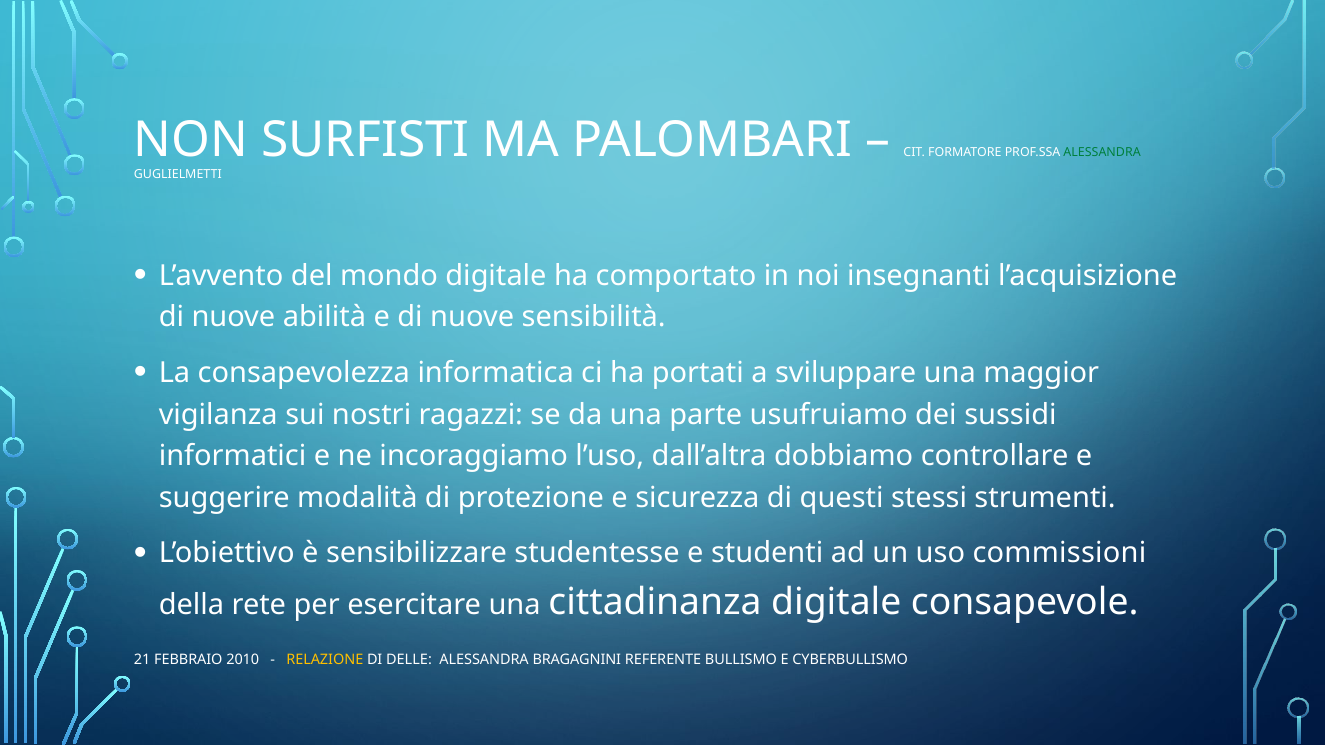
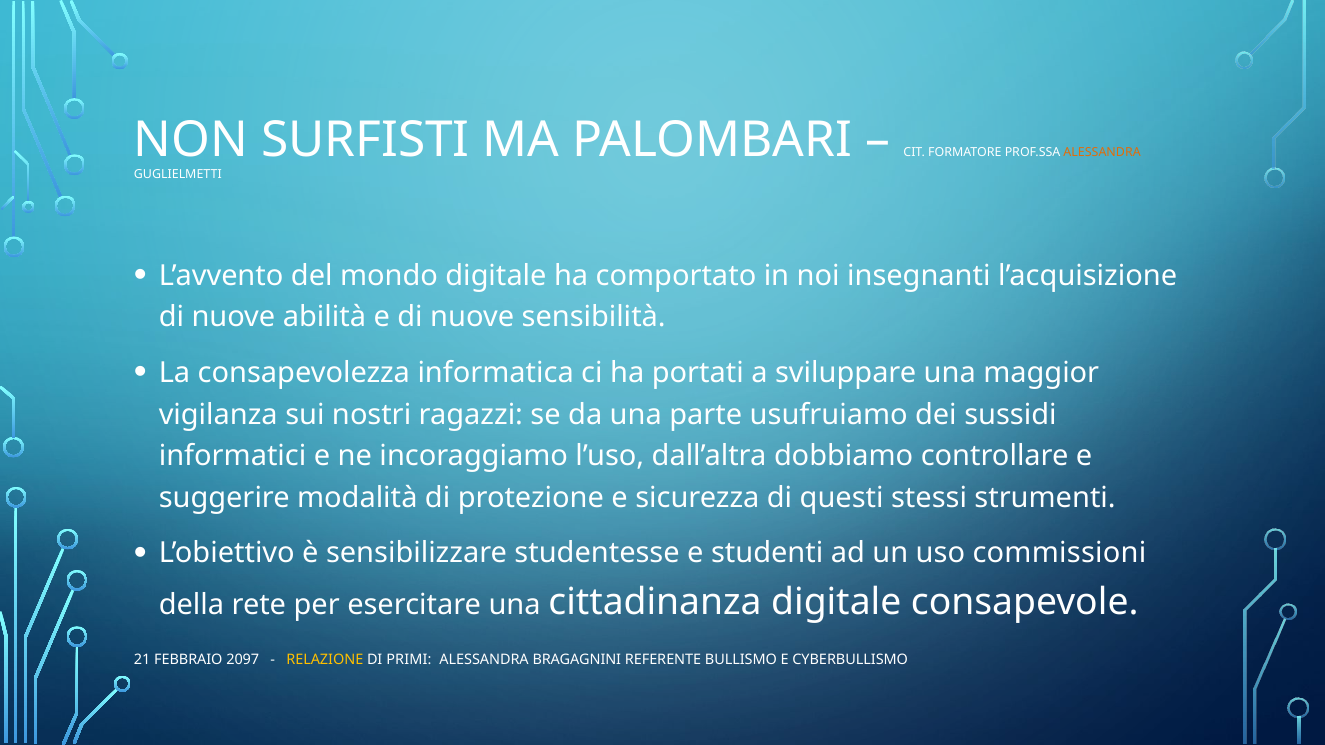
ALESSANDRA at (1102, 153) colour: green -> orange
2010: 2010 -> 2097
DELLE: DELLE -> PRIMI
